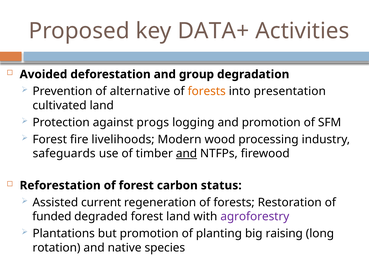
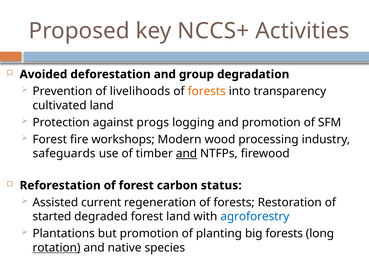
DATA+: DATA+ -> NCCS+
alternative: alternative -> livelihoods
presentation: presentation -> transparency
livelihoods: livelihoods -> workshops
funded: funded -> started
agroforestry colour: purple -> blue
big raising: raising -> forests
rotation underline: none -> present
